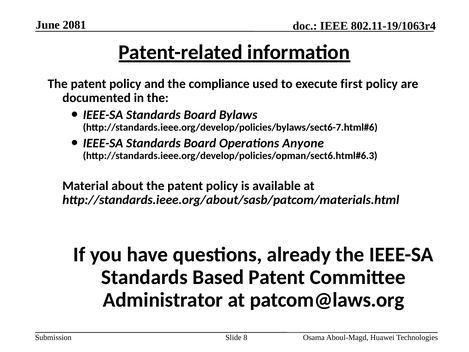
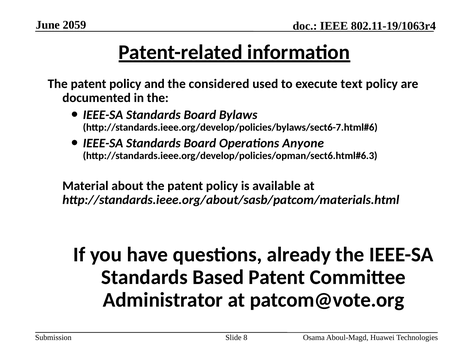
2081: 2081 -> 2059
compliance: compliance -> considered
first: first -> text
patcom@laws.org: patcom@laws.org -> patcom@vote.org
